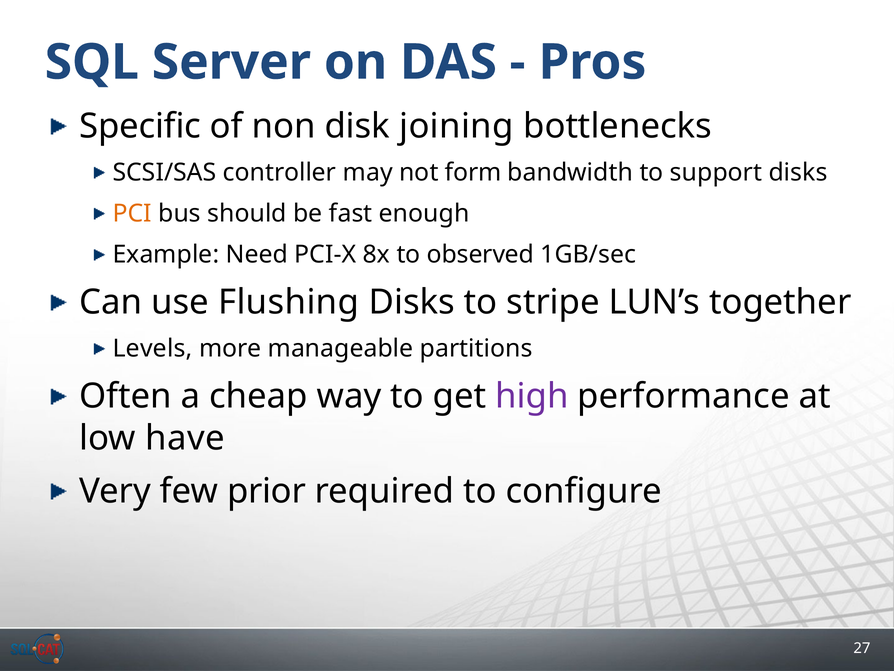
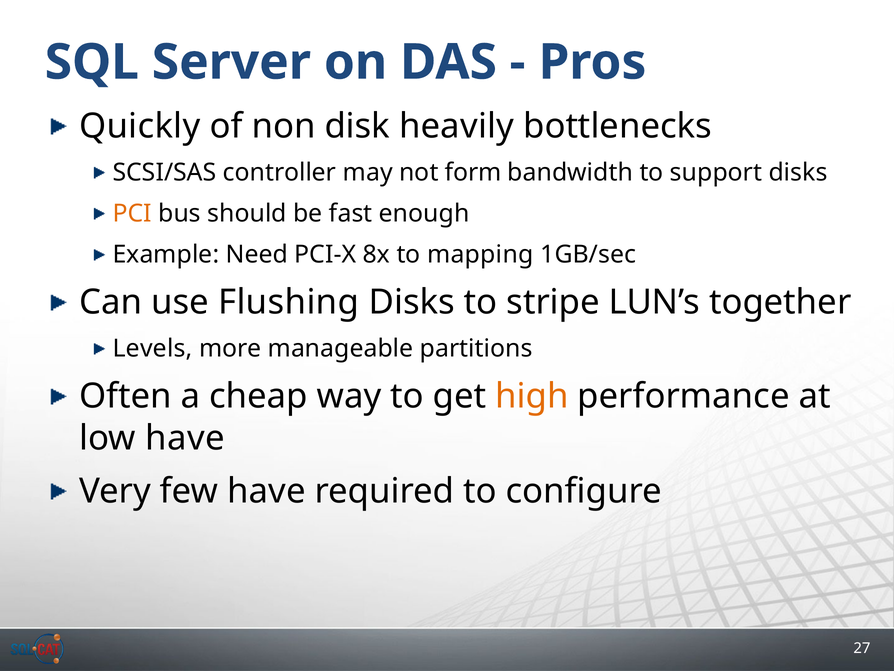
Specific: Specific -> Quickly
joining: joining -> heavily
observed: observed -> mapping
high colour: purple -> orange
few prior: prior -> have
